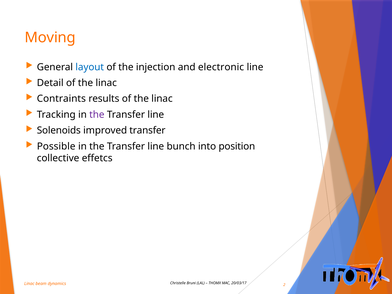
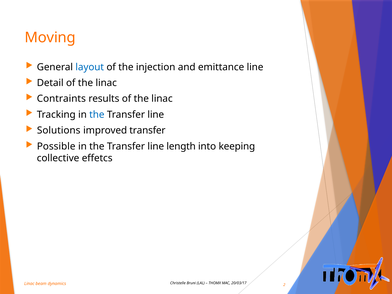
electronic: electronic -> emittance
the at (97, 115) colour: purple -> blue
Solenoids: Solenoids -> Solutions
bunch: bunch -> length
position: position -> keeping
